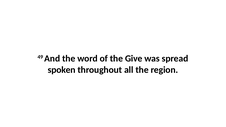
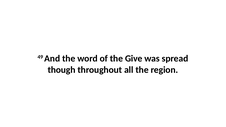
spoken: spoken -> though
